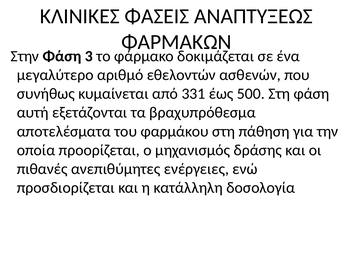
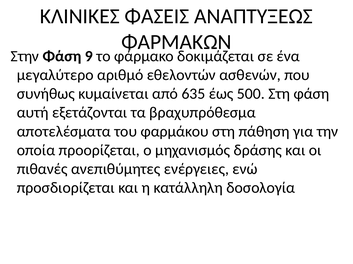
3: 3 -> 9
331: 331 -> 635
